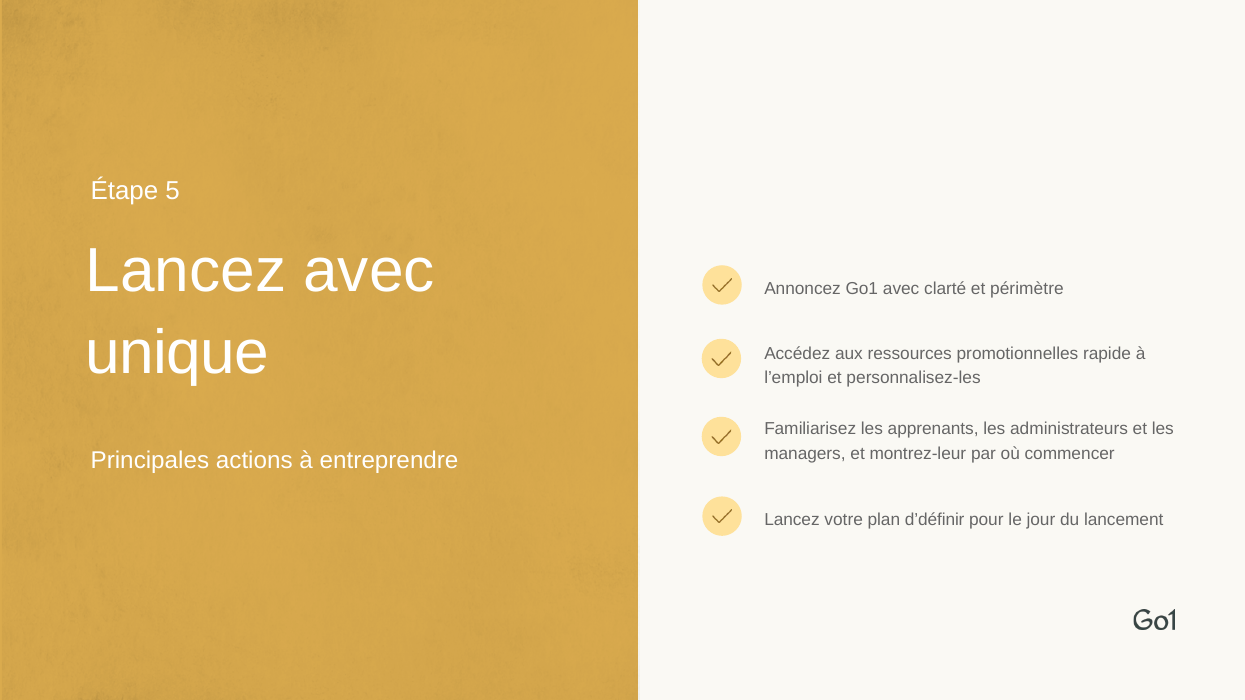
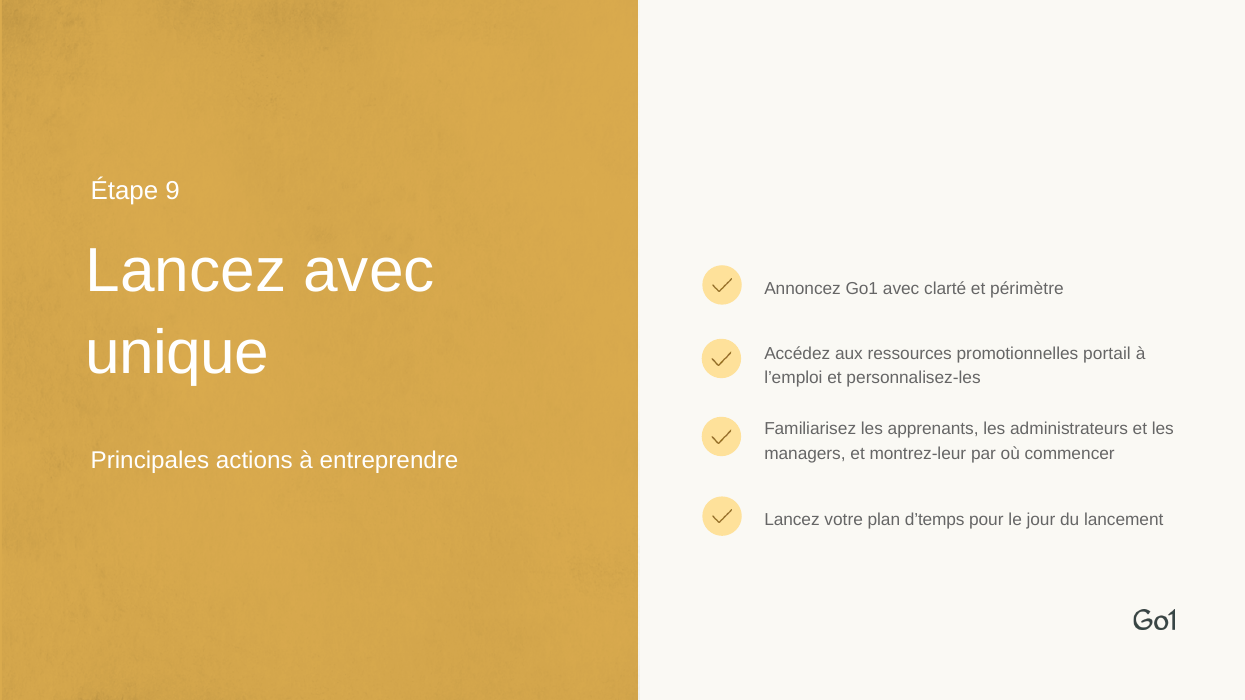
5: 5 -> 9
rapide: rapide -> portail
d’définir: d’définir -> d’temps
